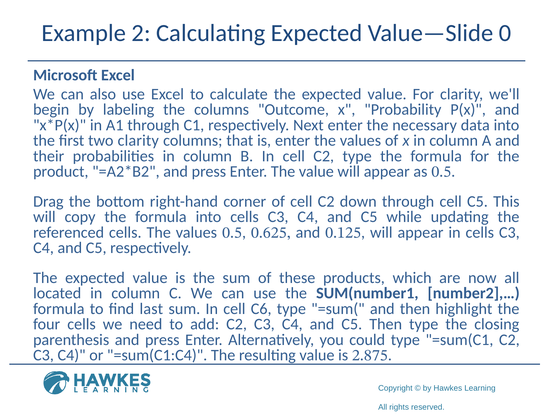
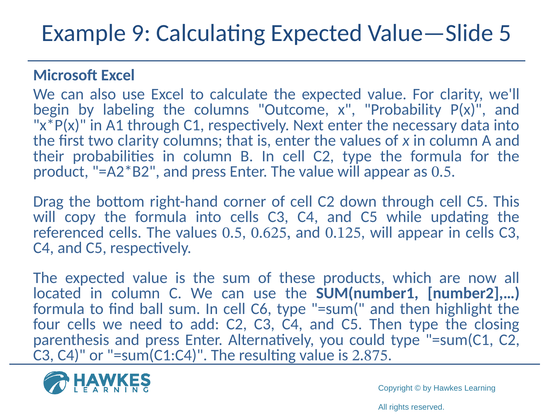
2: 2 -> 9
0: 0 -> 5
last: last -> ball
